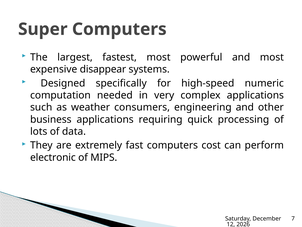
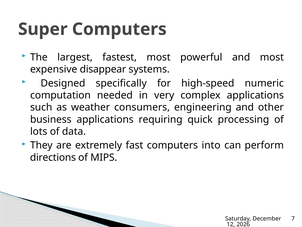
cost: cost -> into
electronic: electronic -> directions
